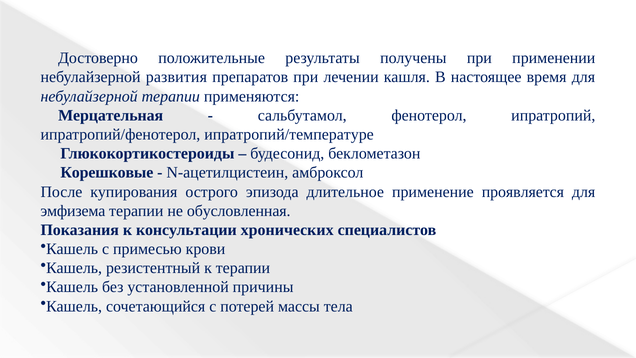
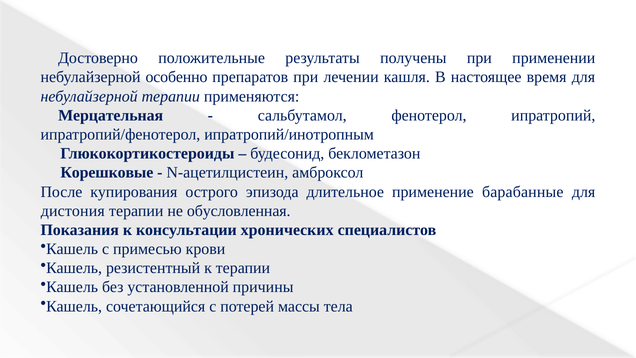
развития: развития -> особенно
ипратропий/температуре: ипратропий/температуре -> ипратропий/инотропным
проявляется: проявляется -> барабанные
эмфизема: эмфизема -> дистония
